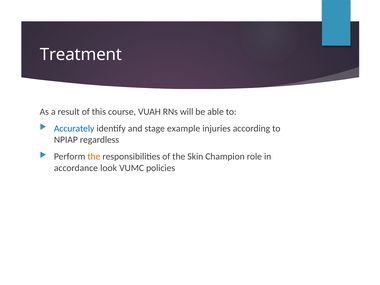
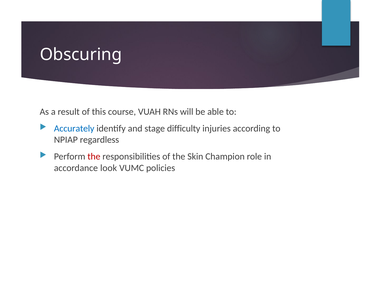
Treatment: Treatment -> Obscuring
example: example -> difficulty
the at (94, 156) colour: orange -> red
